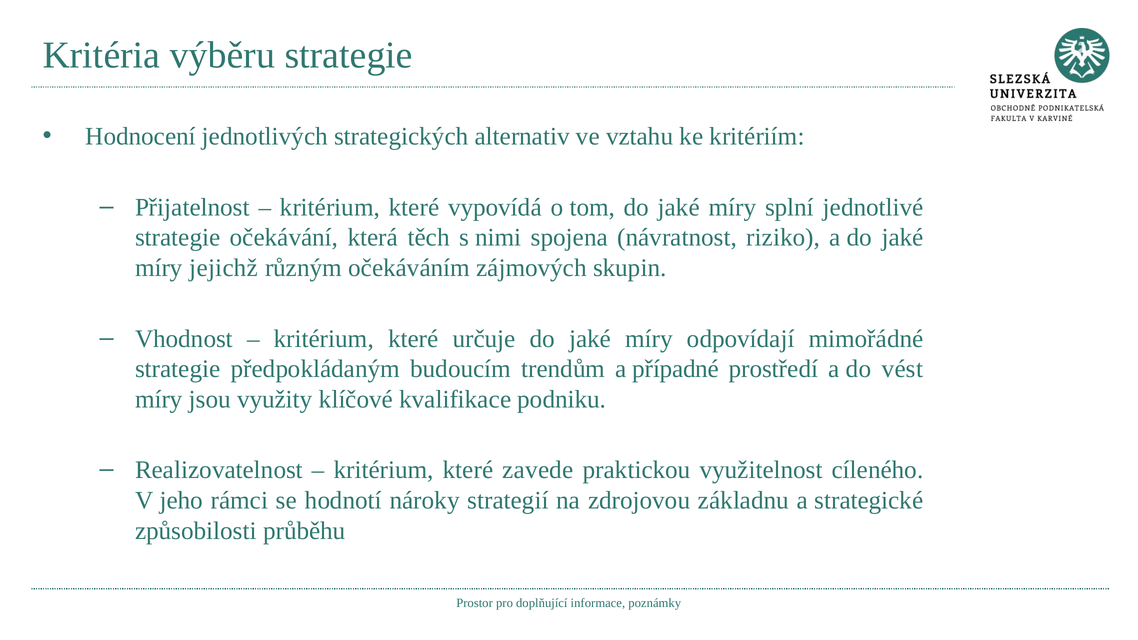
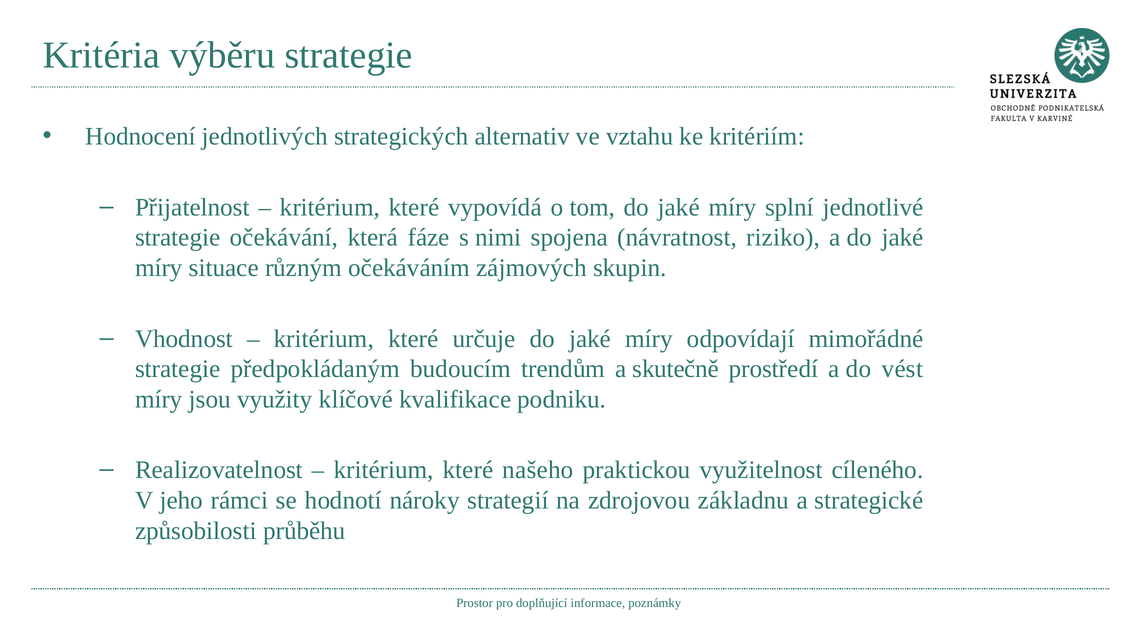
těch: těch -> fáze
jejichž: jejichž -> situace
případné: případné -> skutečně
zavede: zavede -> našeho
